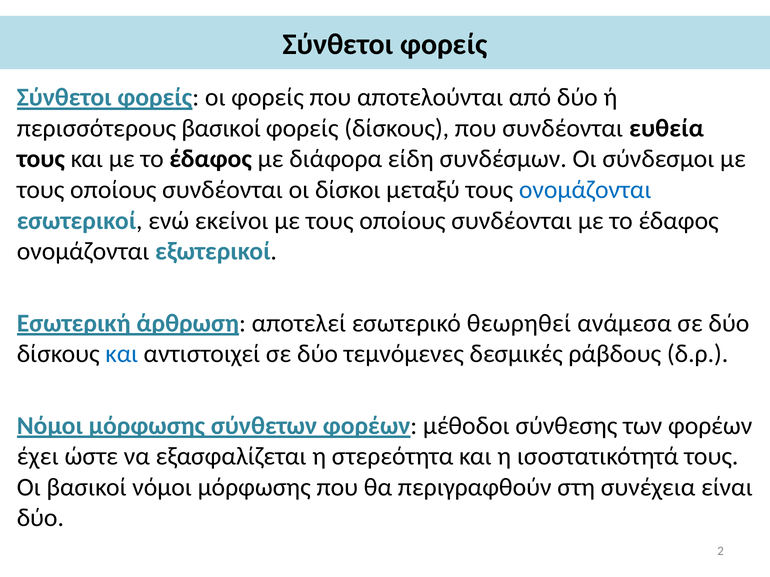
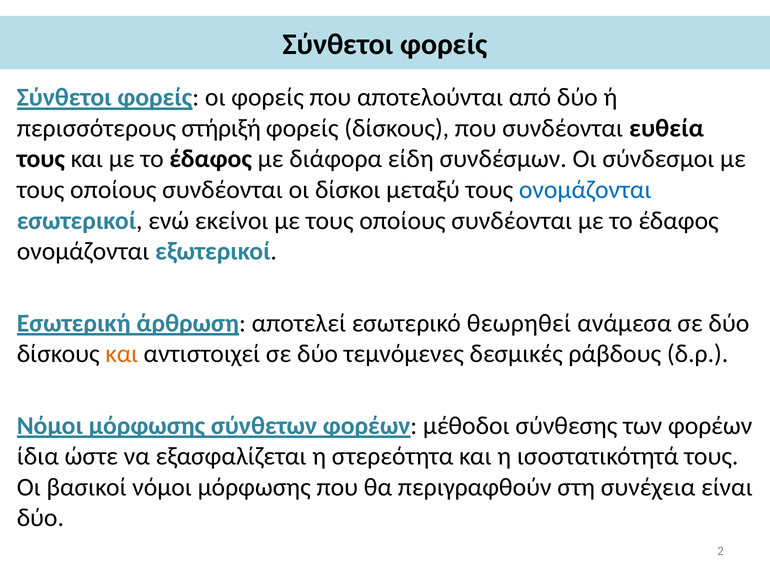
περισσότερους βασικοί: βασικοί -> στήριξή
και at (122, 354) colour: blue -> orange
έχει: έχει -> ίδια
